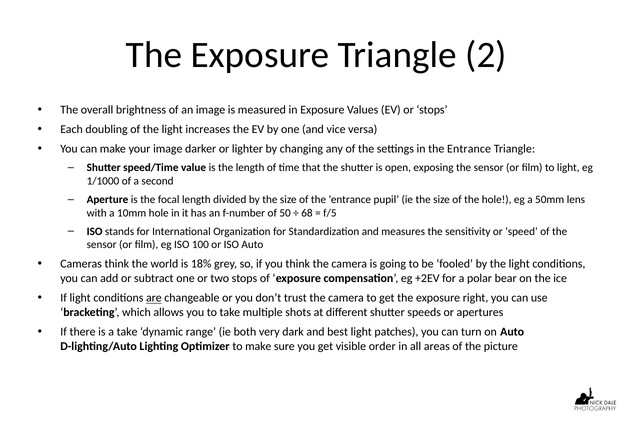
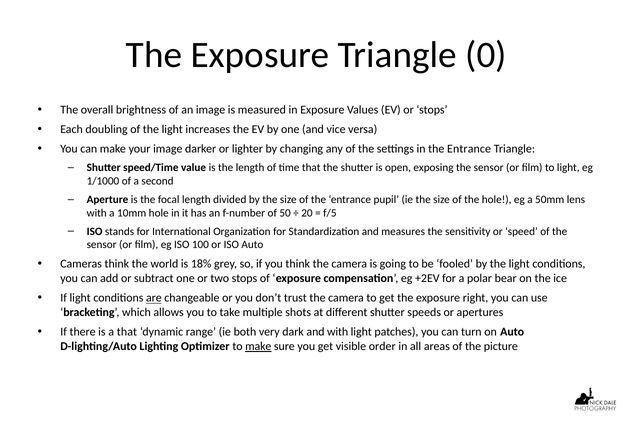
2: 2 -> 0
68: 68 -> 20
a take: take -> that
and best: best -> with
make at (258, 346) underline: none -> present
